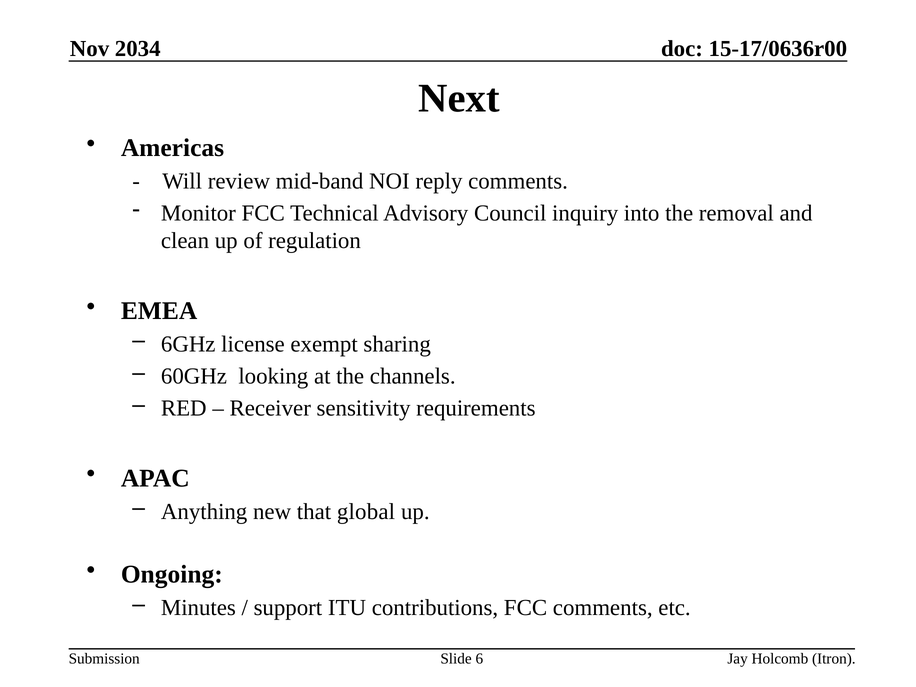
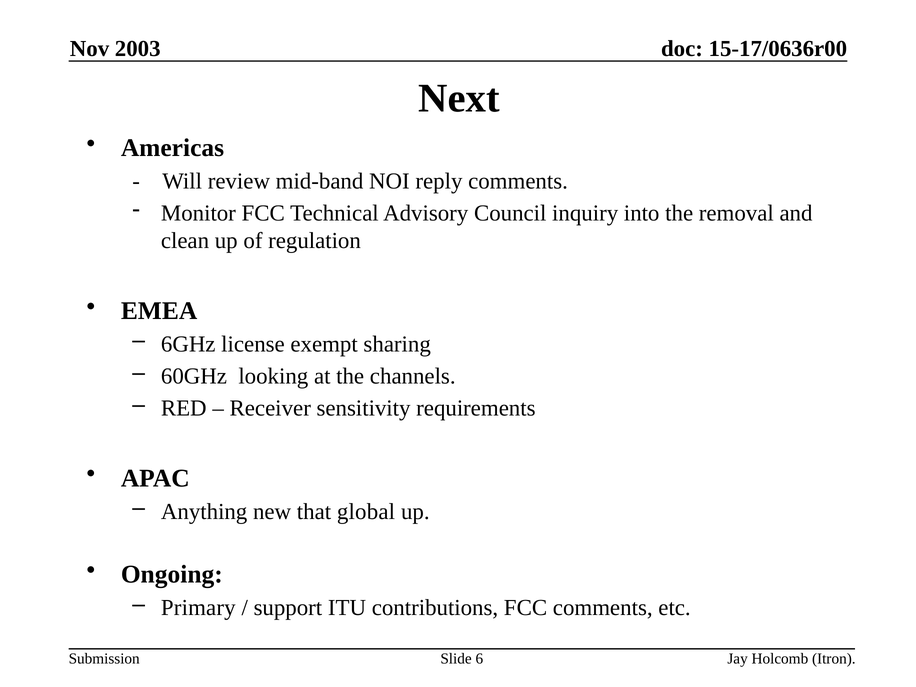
2034: 2034 -> 2003
Minutes: Minutes -> Primary
